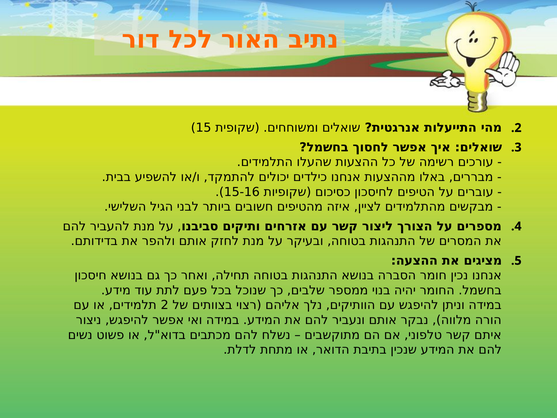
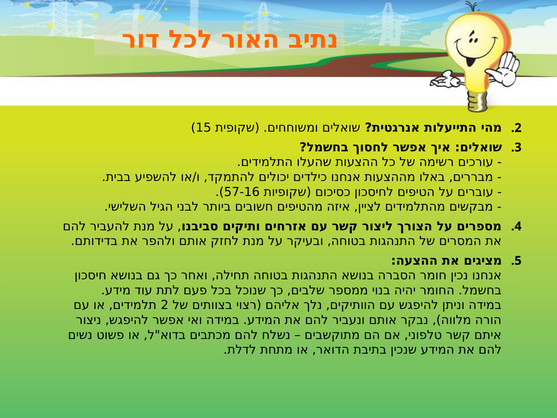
15-16: 15-16 -> 57-16
